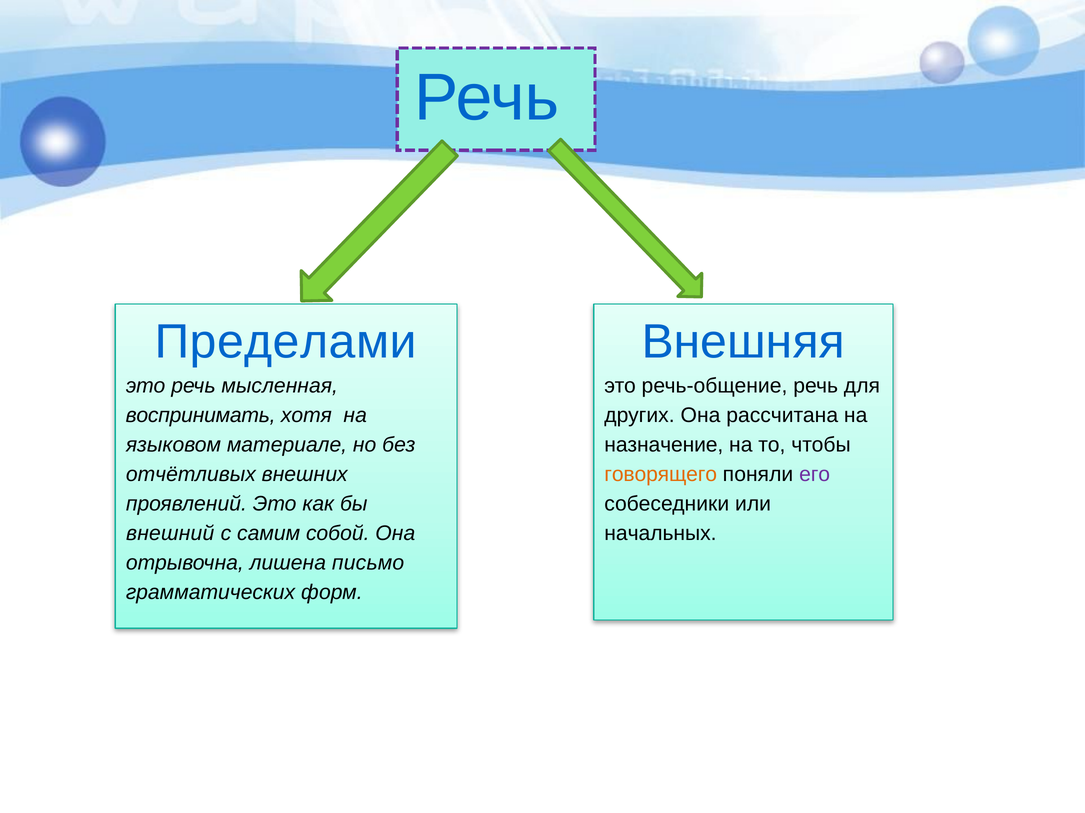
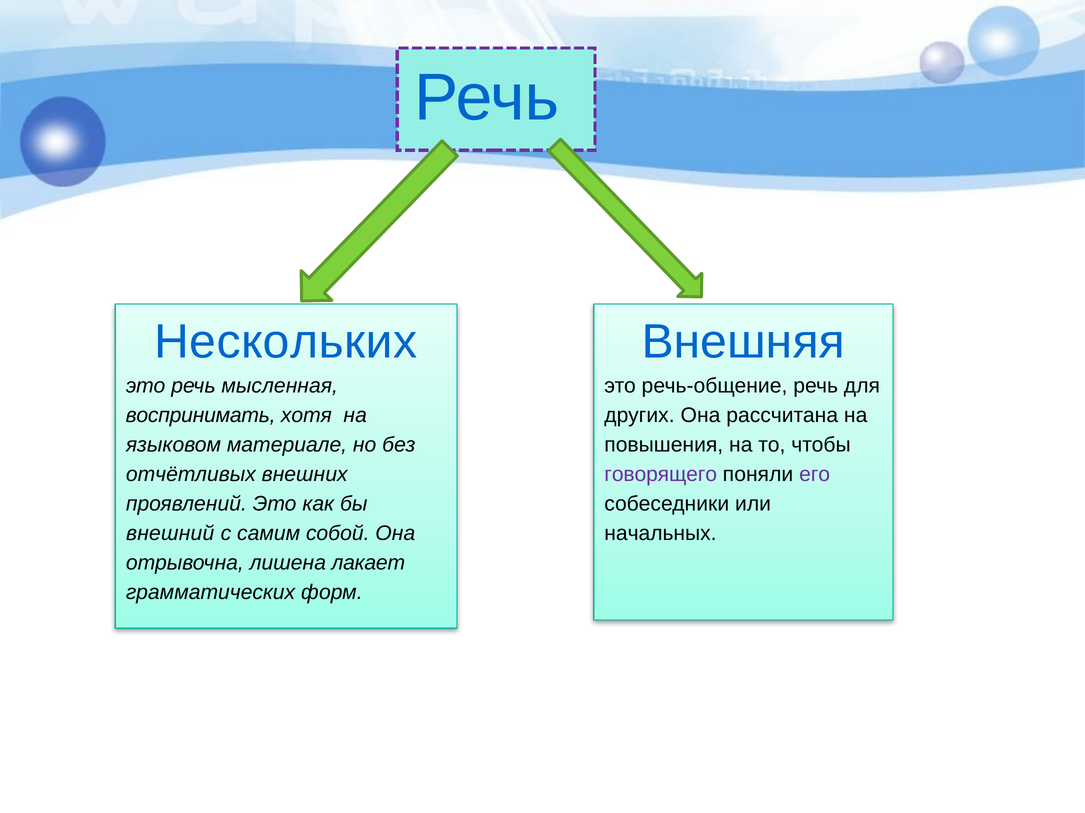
Пределами: Пределами -> Нескольких
назначение: назначение -> повышения
говорящего colour: orange -> purple
письмо: письмо -> лакает
